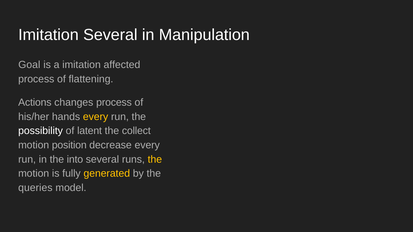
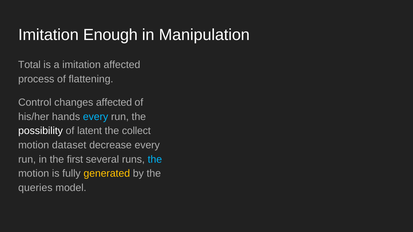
Imitation Several: Several -> Enough
Goal: Goal -> Total
Actions: Actions -> Control
changes process: process -> affected
every at (96, 117) colour: yellow -> light blue
position: position -> dataset
into: into -> first
the at (155, 160) colour: yellow -> light blue
